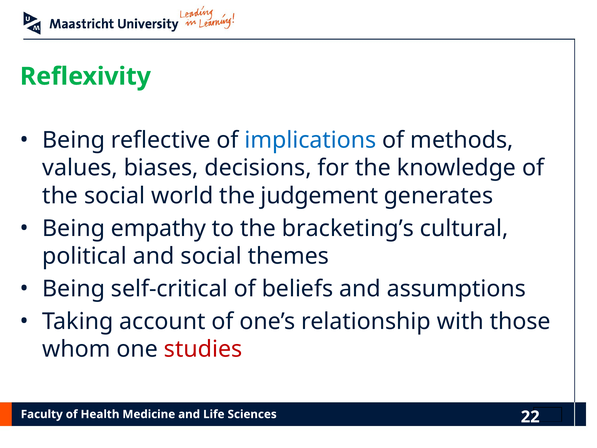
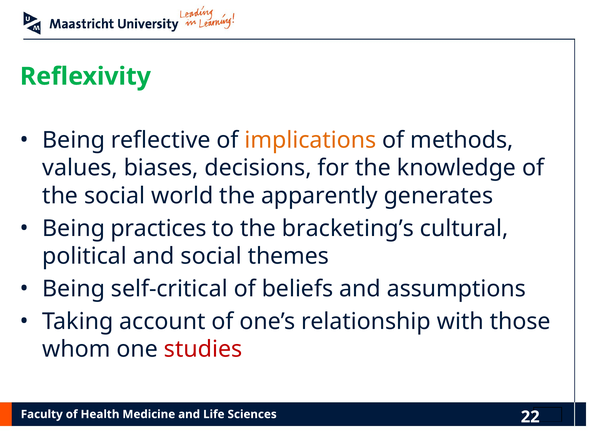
implications colour: blue -> orange
judgement: judgement -> apparently
empathy: empathy -> practices
